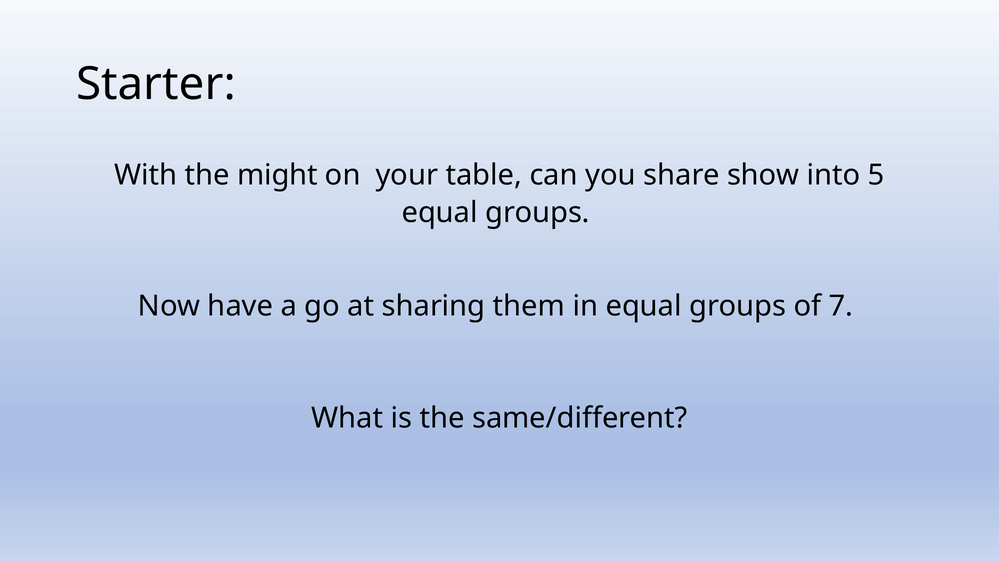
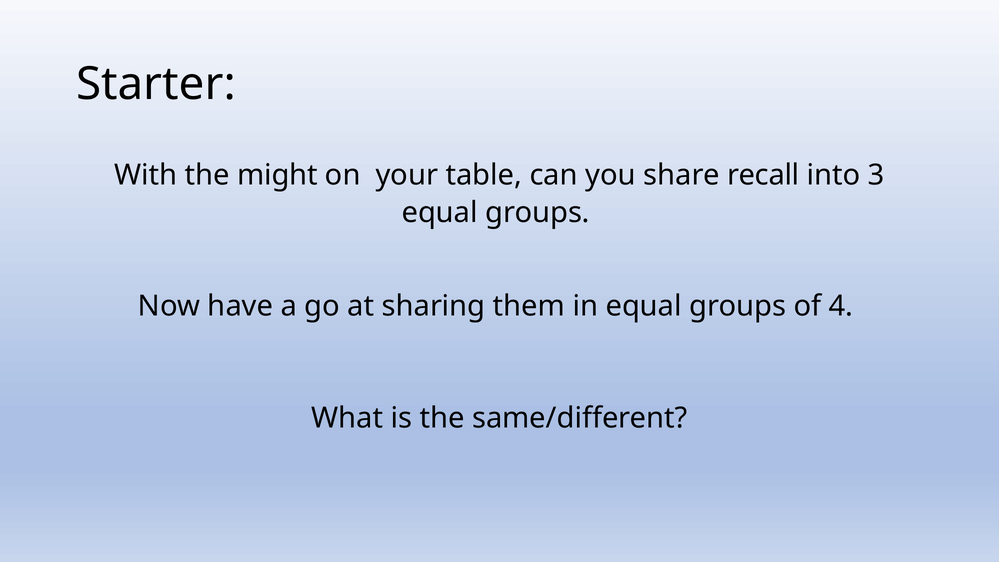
show: show -> recall
5: 5 -> 3
7: 7 -> 4
